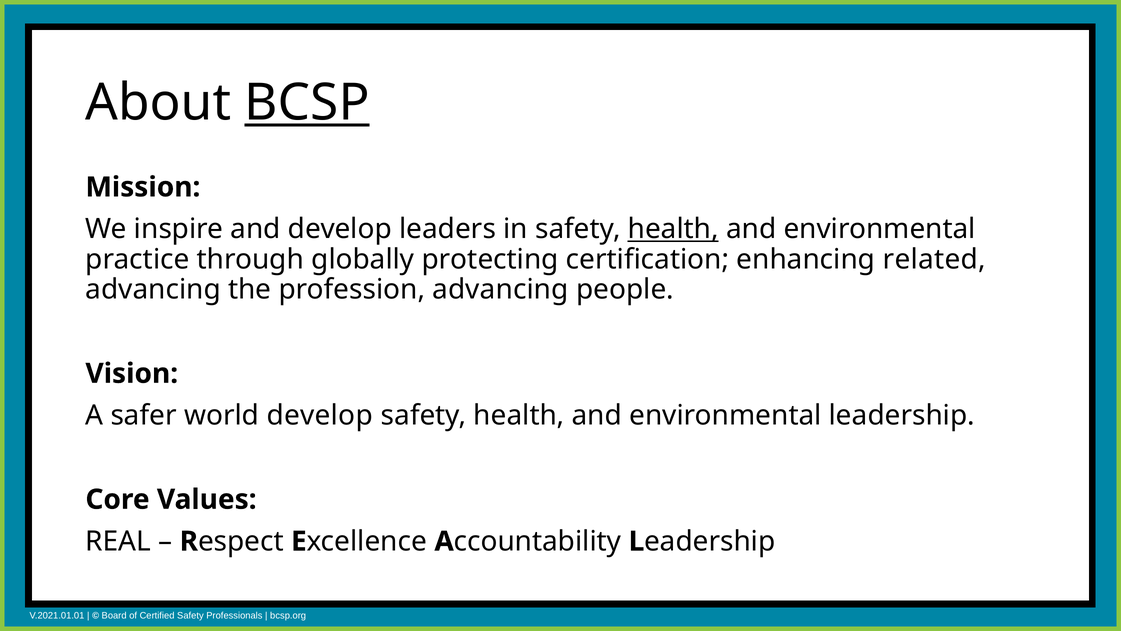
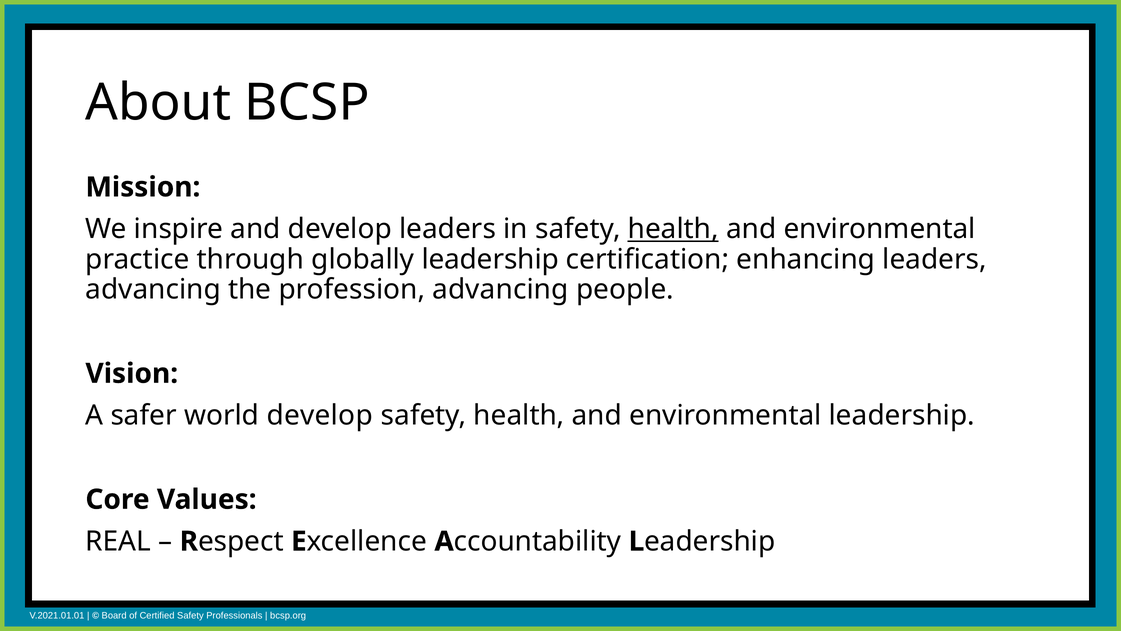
BCSP underline: present -> none
globally protecting: protecting -> leadership
enhancing related: related -> leaders
